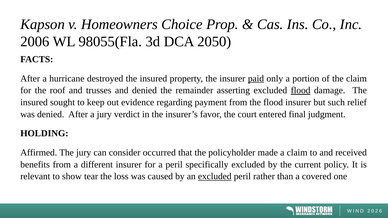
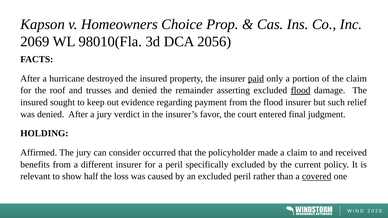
2006: 2006 -> 2069
98055(Fla: 98055(Fla -> 98010(Fla
2050: 2050 -> 2056
tear: tear -> half
excluded at (215, 177) underline: present -> none
covered underline: none -> present
